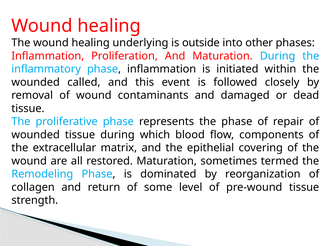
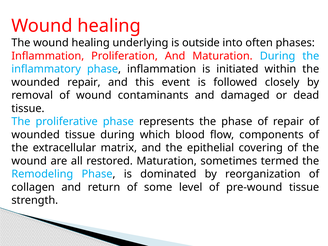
other: other -> often
wounded called: called -> repair
